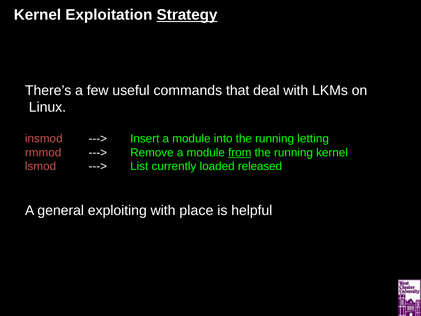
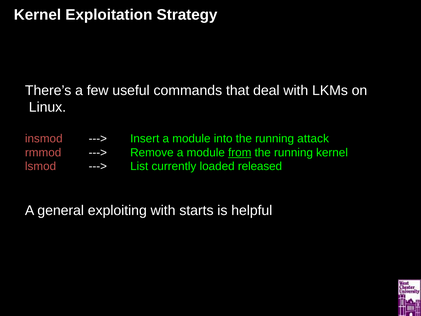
Strategy underline: present -> none
letting: letting -> attack
place: place -> starts
